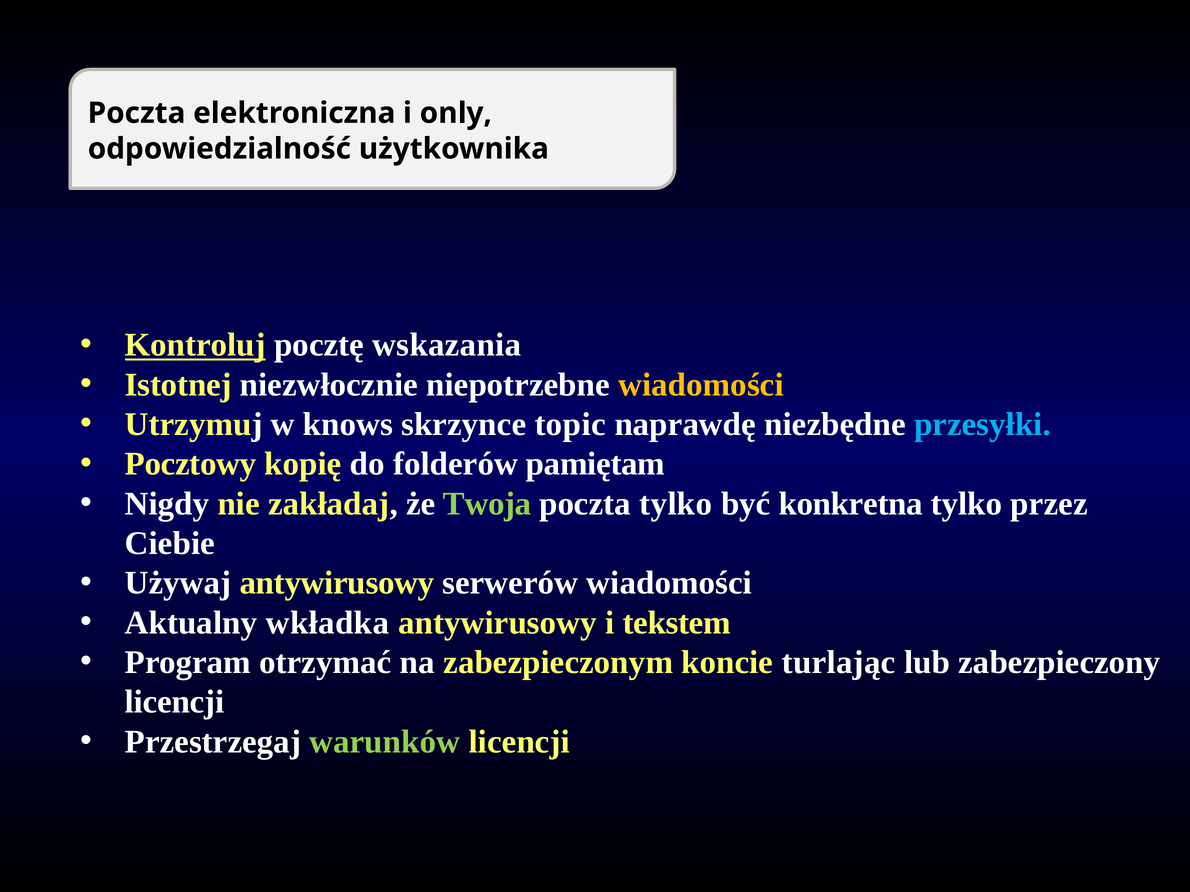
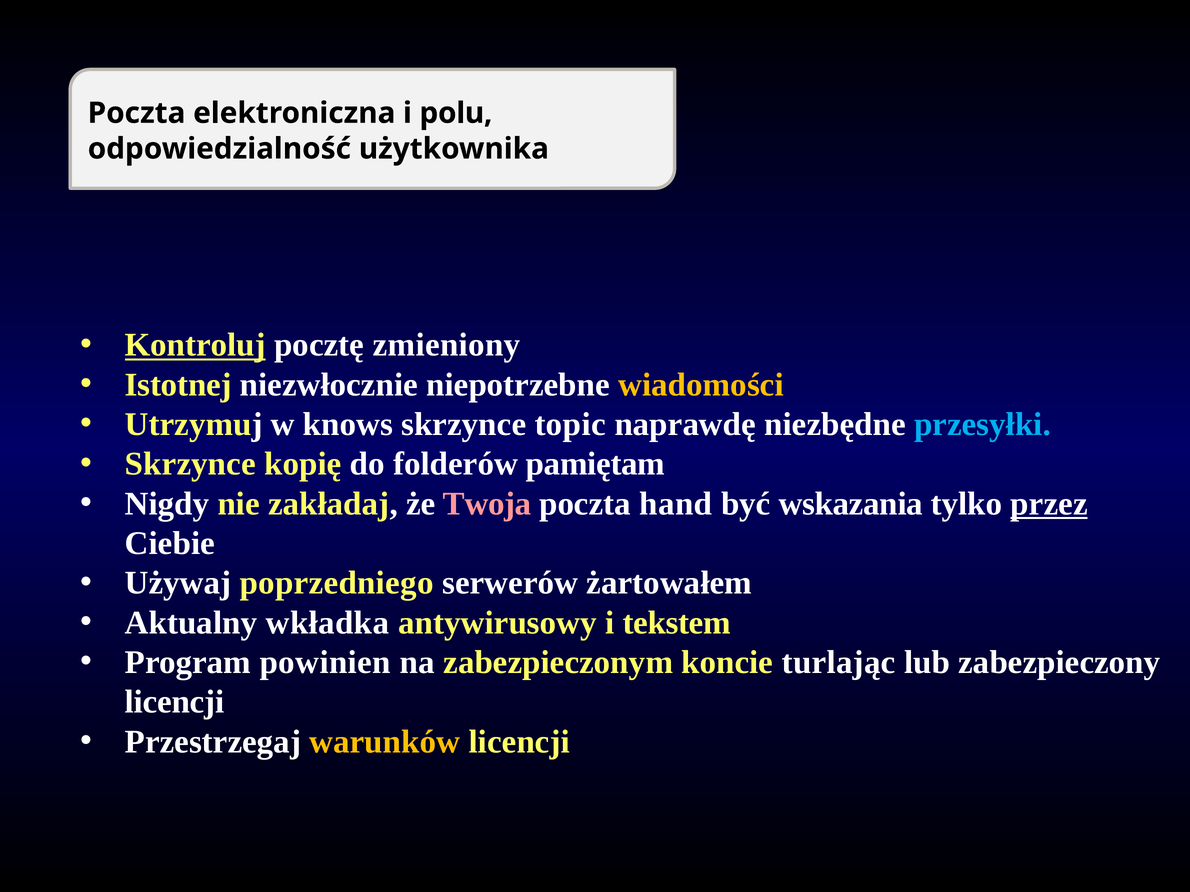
only: only -> polu
wskazania: wskazania -> zmieniony
Pocztowy at (191, 464): Pocztowy -> Skrzynce
Twoja colour: light green -> pink
poczta tylko: tylko -> hand
konkretna: konkretna -> wskazania
przez underline: none -> present
Używaj antywirusowy: antywirusowy -> poprzedniego
serwerów wiadomości: wiadomości -> żartowałem
otrzymać: otrzymać -> powinien
warunków colour: light green -> yellow
